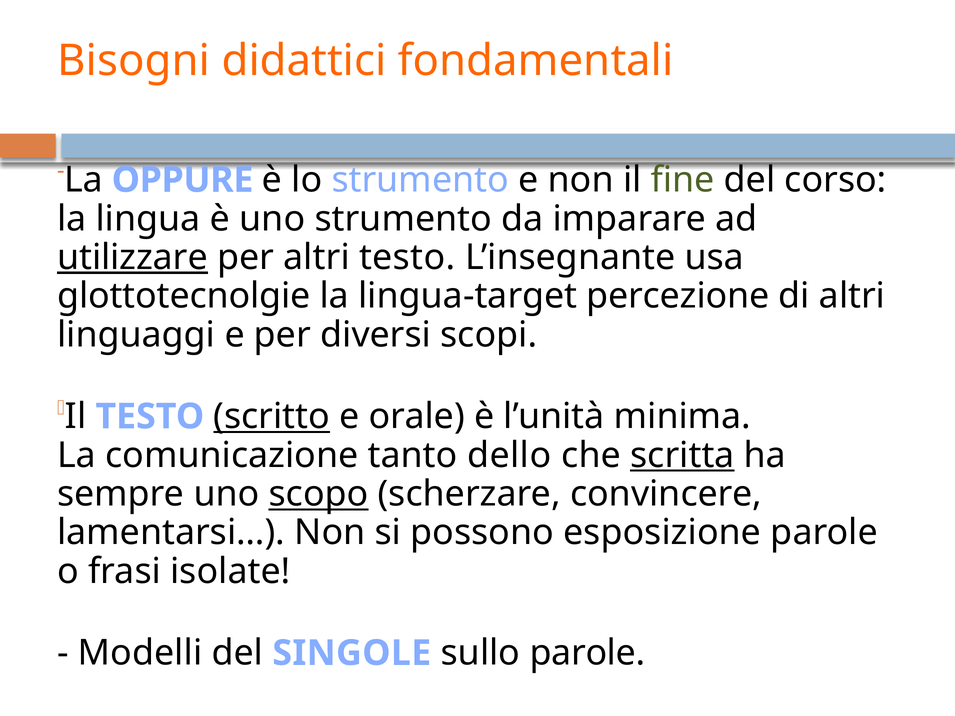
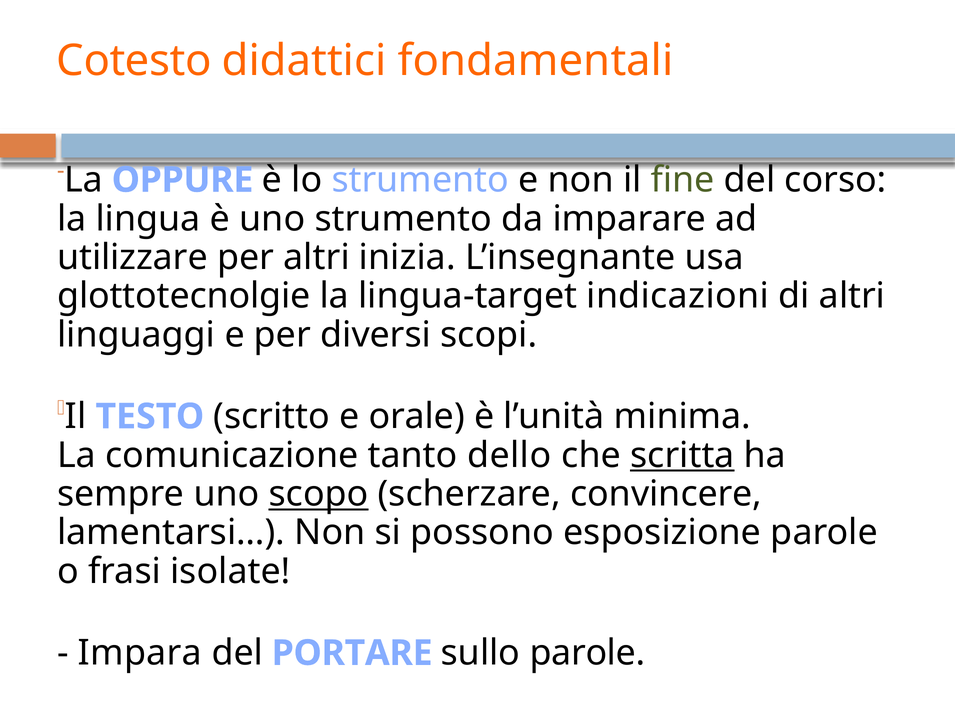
Bisogni: Bisogni -> Cotesto
utilizzare underline: present -> none
altri testo: testo -> inizia
percezione: percezione -> indicazioni
scritto underline: present -> none
Modelli: Modelli -> Impara
SINGOLE: SINGOLE -> PORTARE
